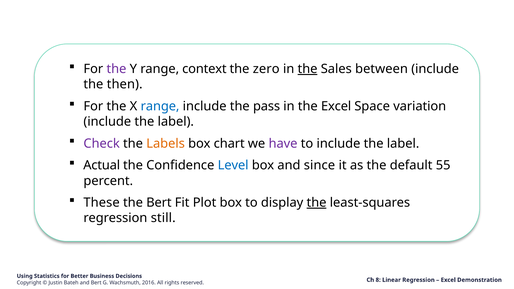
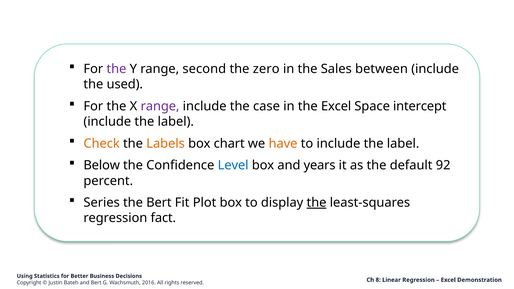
context: context -> second
the at (308, 69) underline: present -> none
then: then -> used
range at (160, 106) colour: blue -> purple
pass: pass -> case
variation: variation -> intercept
Check colour: purple -> orange
have colour: purple -> orange
Actual: Actual -> Below
since: since -> years
55: 55 -> 92
These: These -> Series
still: still -> fact
